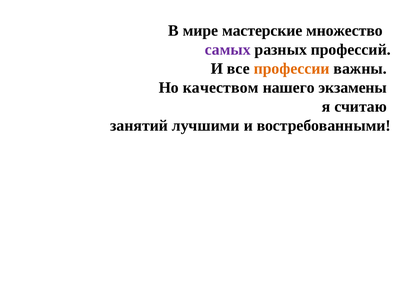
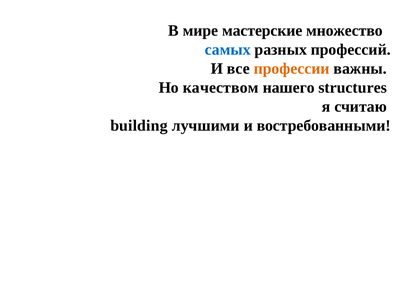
самых colour: purple -> blue
экзамены: экзамены -> structures
занятий: занятий -> building
